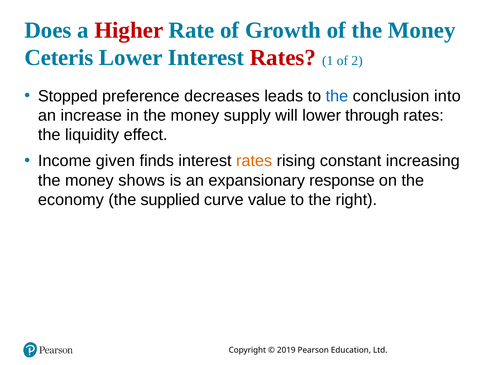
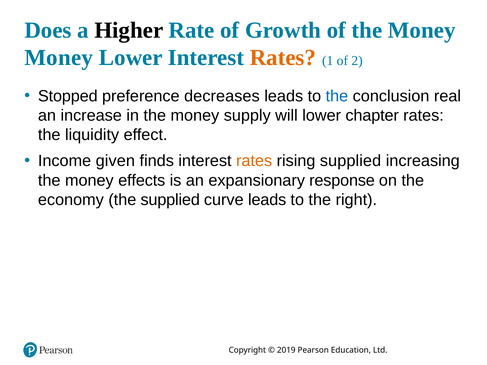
Higher colour: red -> black
Ceteris at (59, 58): Ceteris -> Money
Rates at (283, 58) colour: red -> orange
into: into -> real
through: through -> chapter
rising constant: constant -> supplied
shows: shows -> effects
curve value: value -> leads
